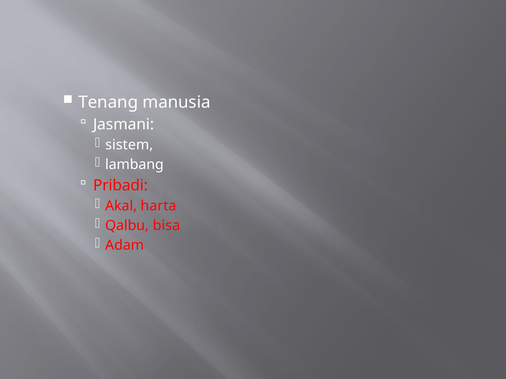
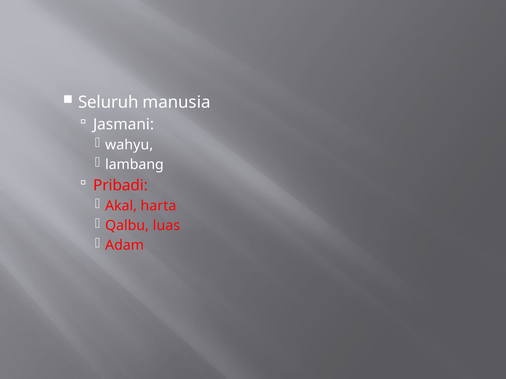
Tenang: Tenang -> Seluruh
sistem: sistem -> wahyu
bisa: bisa -> luas
